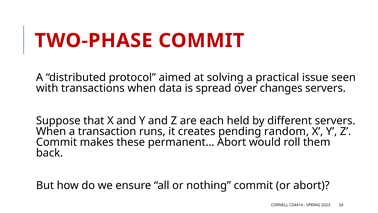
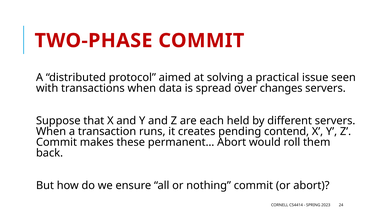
random: random -> contend
